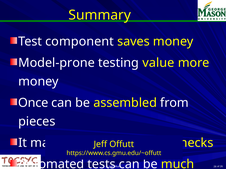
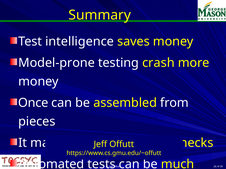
component: component -> intelligence
value: value -> crash
